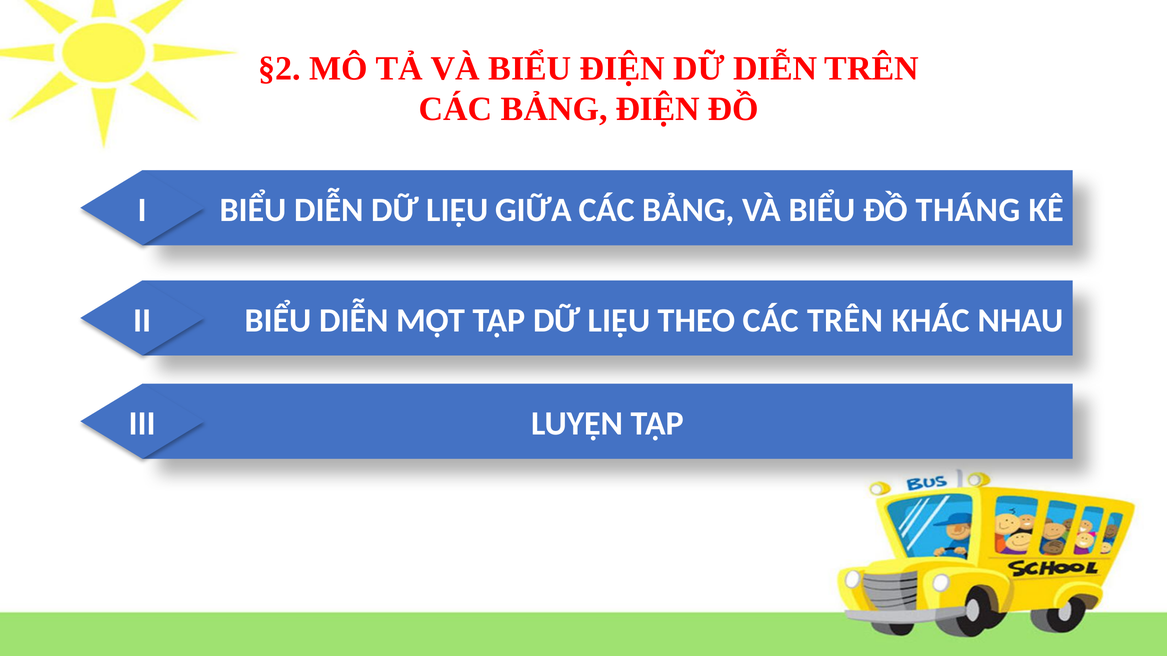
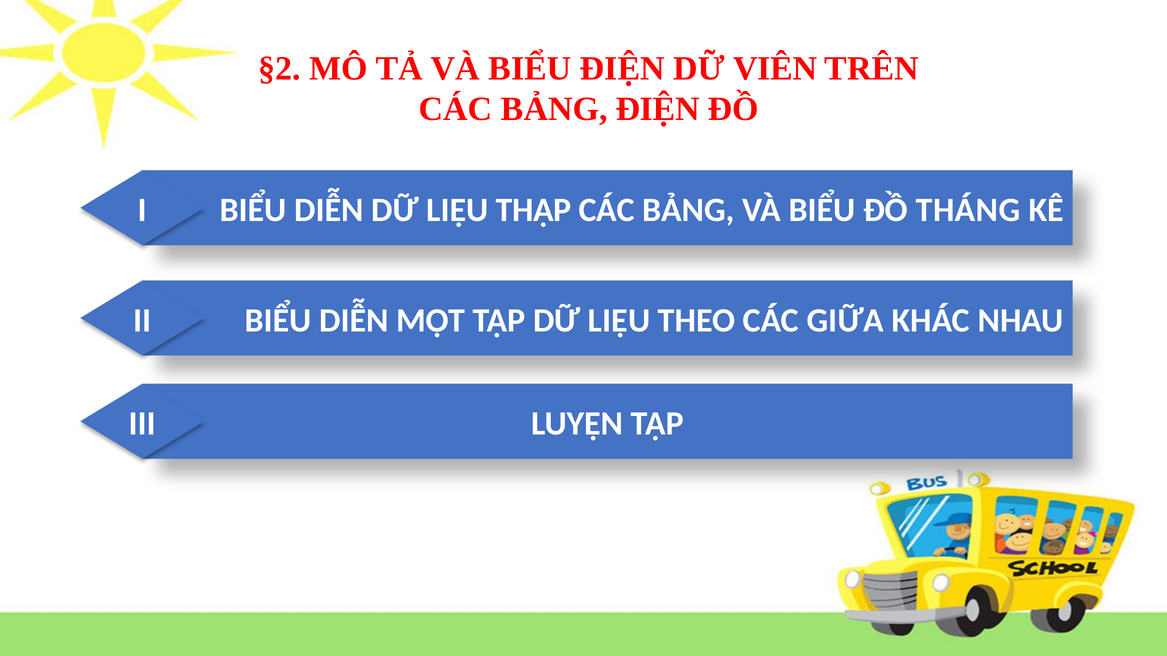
DỮ DIỄN: DIỄN -> VIÊN
GIỮA: GIỮA -> THẬP
CÁC TRÊN: TRÊN -> GIỮA
